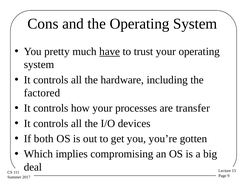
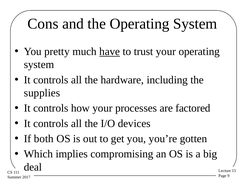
factored: factored -> supplies
transfer: transfer -> factored
